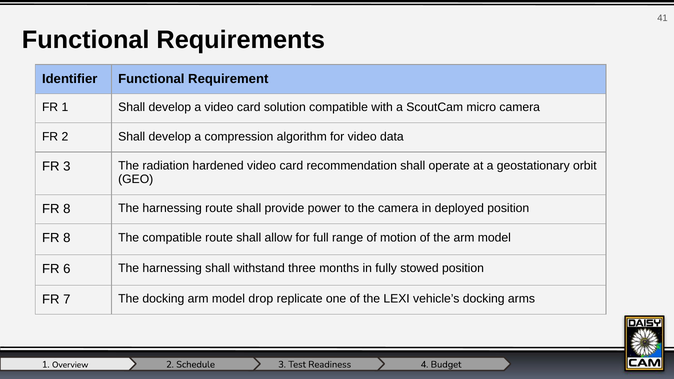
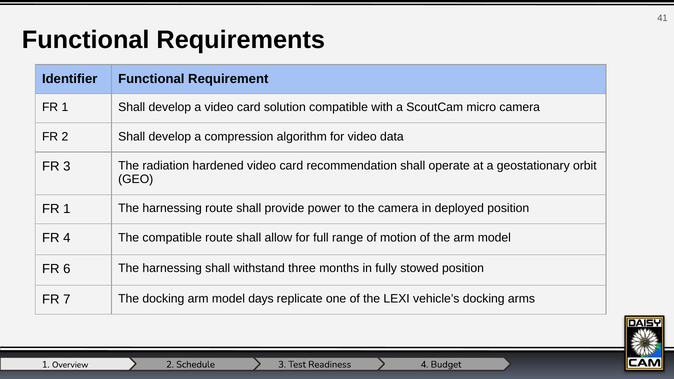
8 at (67, 209): 8 -> 1
8 at (67, 238): 8 -> 4
drop: drop -> days
